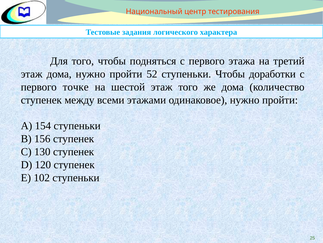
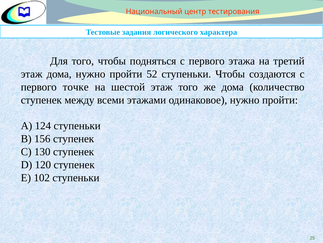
доработки: доработки -> создаются
154: 154 -> 124
